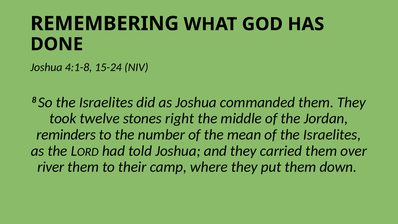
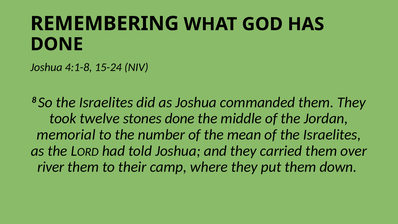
stones right: right -> done
reminders: reminders -> memorial
